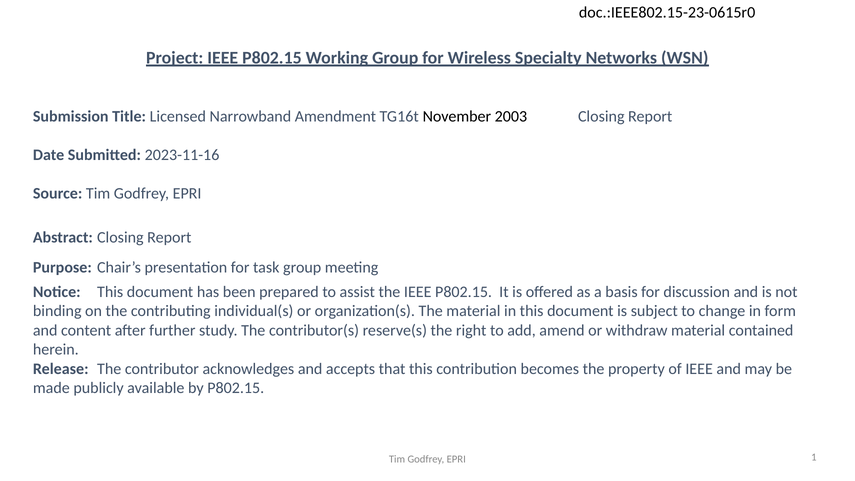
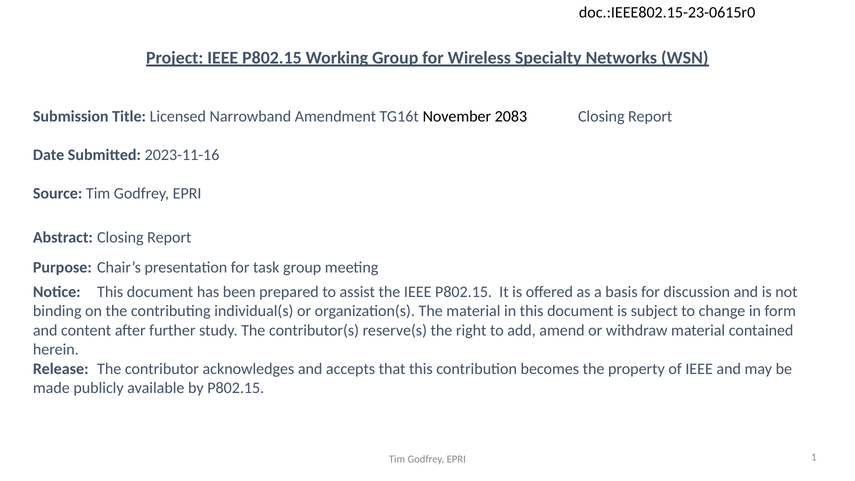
2003: 2003 -> 2083
